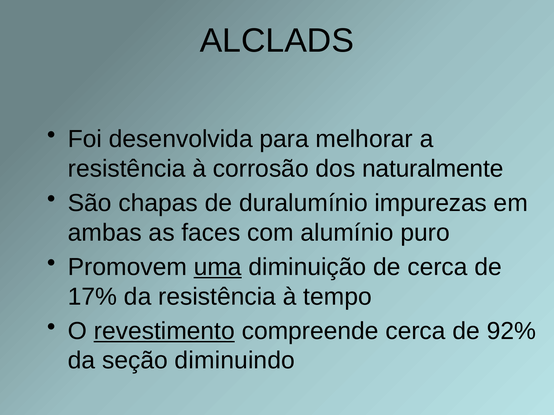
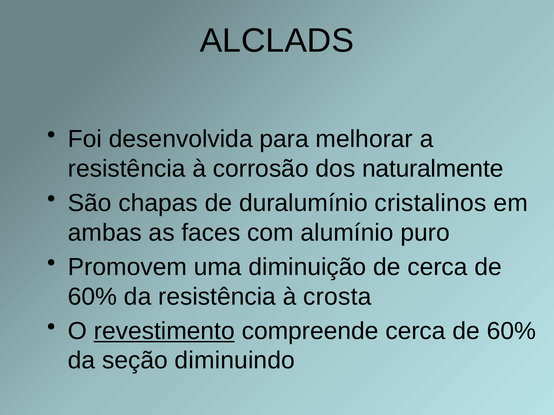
impurezas: impurezas -> cristalinos
uma underline: present -> none
17% at (92, 297): 17% -> 60%
tempo: tempo -> crosta
compreende cerca de 92%: 92% -> 60%
